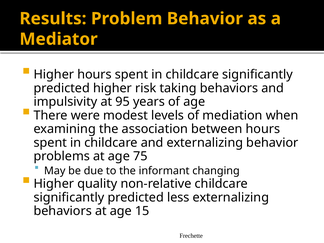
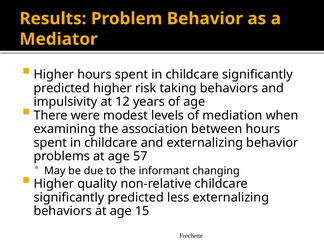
95: 95 -> 12
75: 75 -> 57
